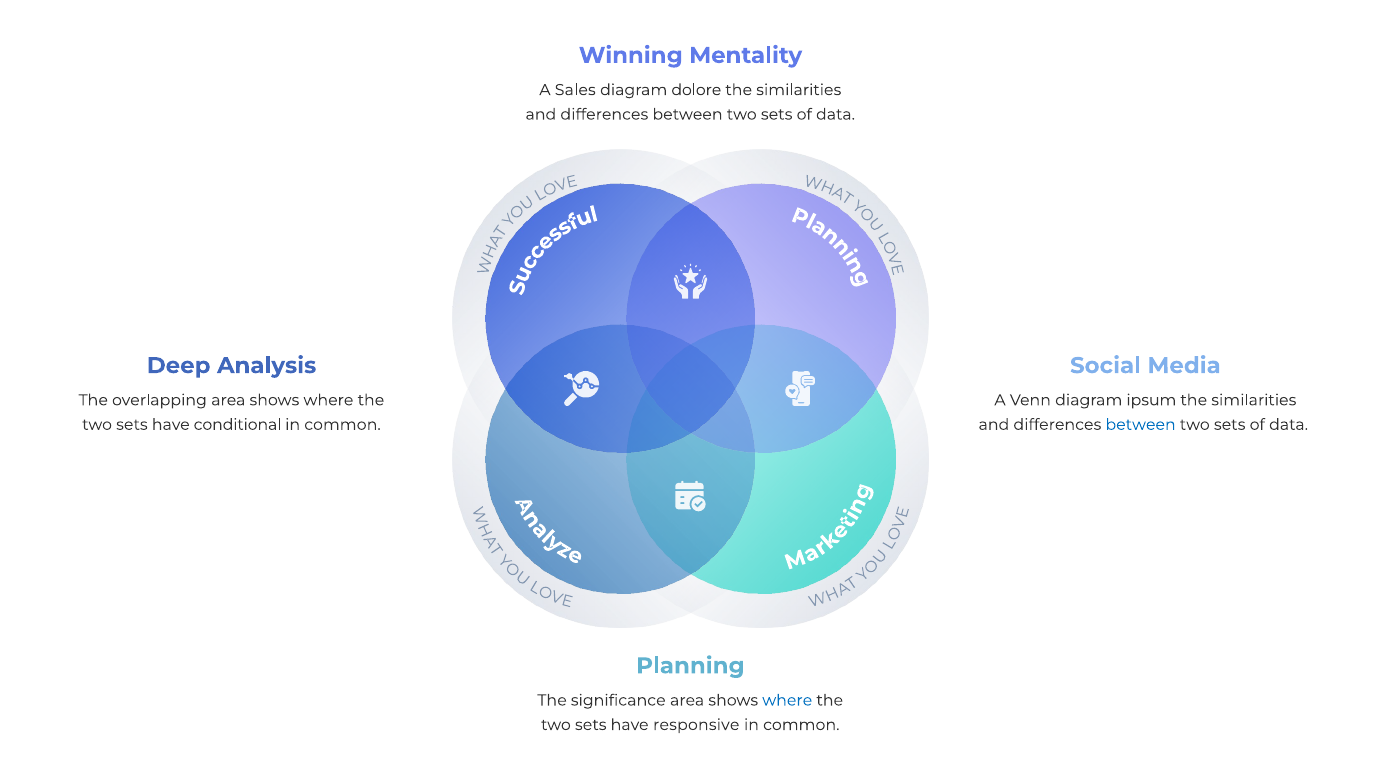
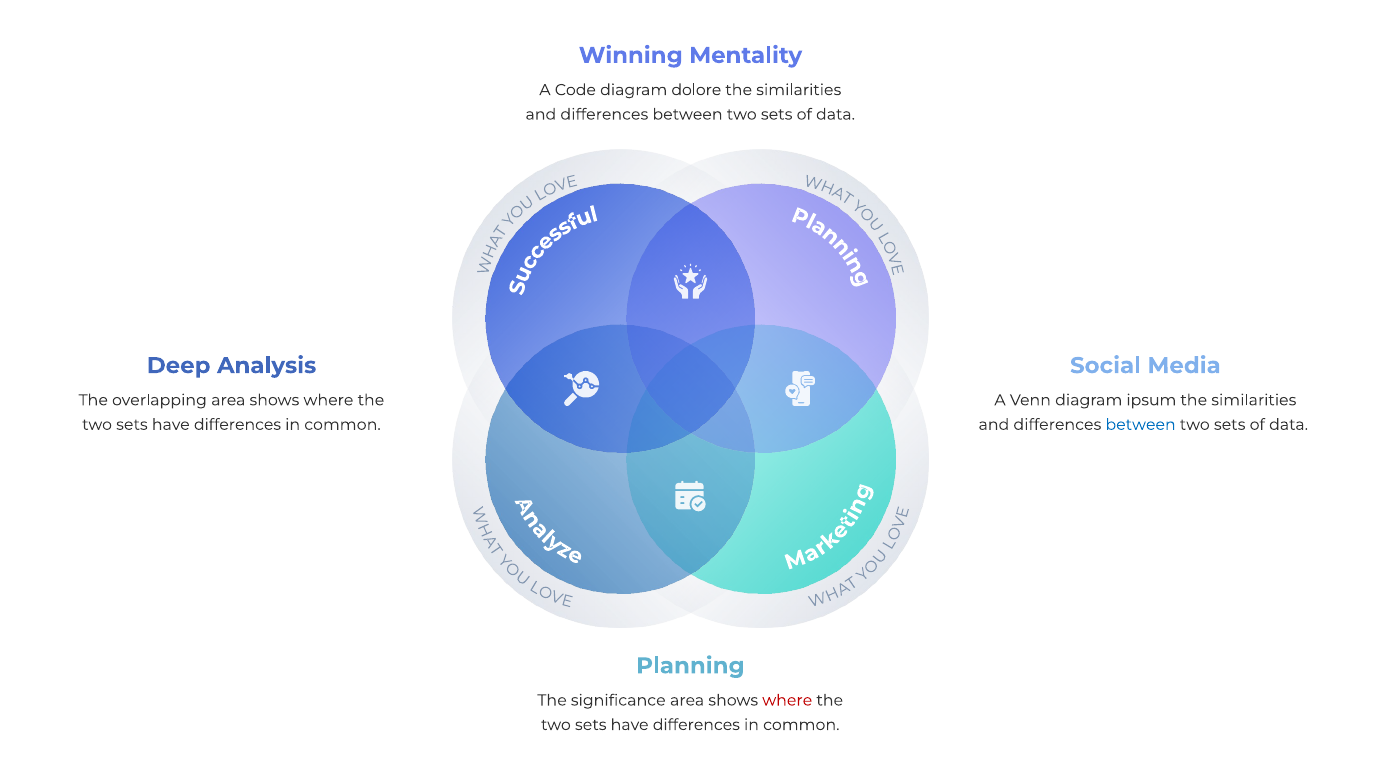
Sales: Sales -> Code
conditional at (238, 424): conditional -> differences
where at (787, 700) colour: blue -> red
responsive at (696, 725): responsive -> differences
